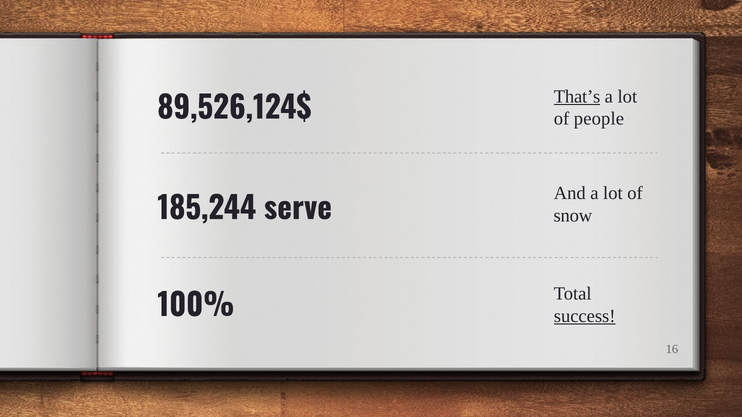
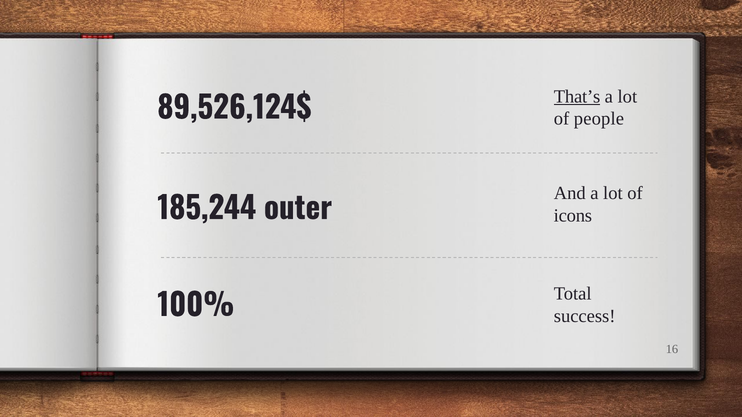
serve: serve -> outer
snow: snow -> icons
success underline: present -> none
